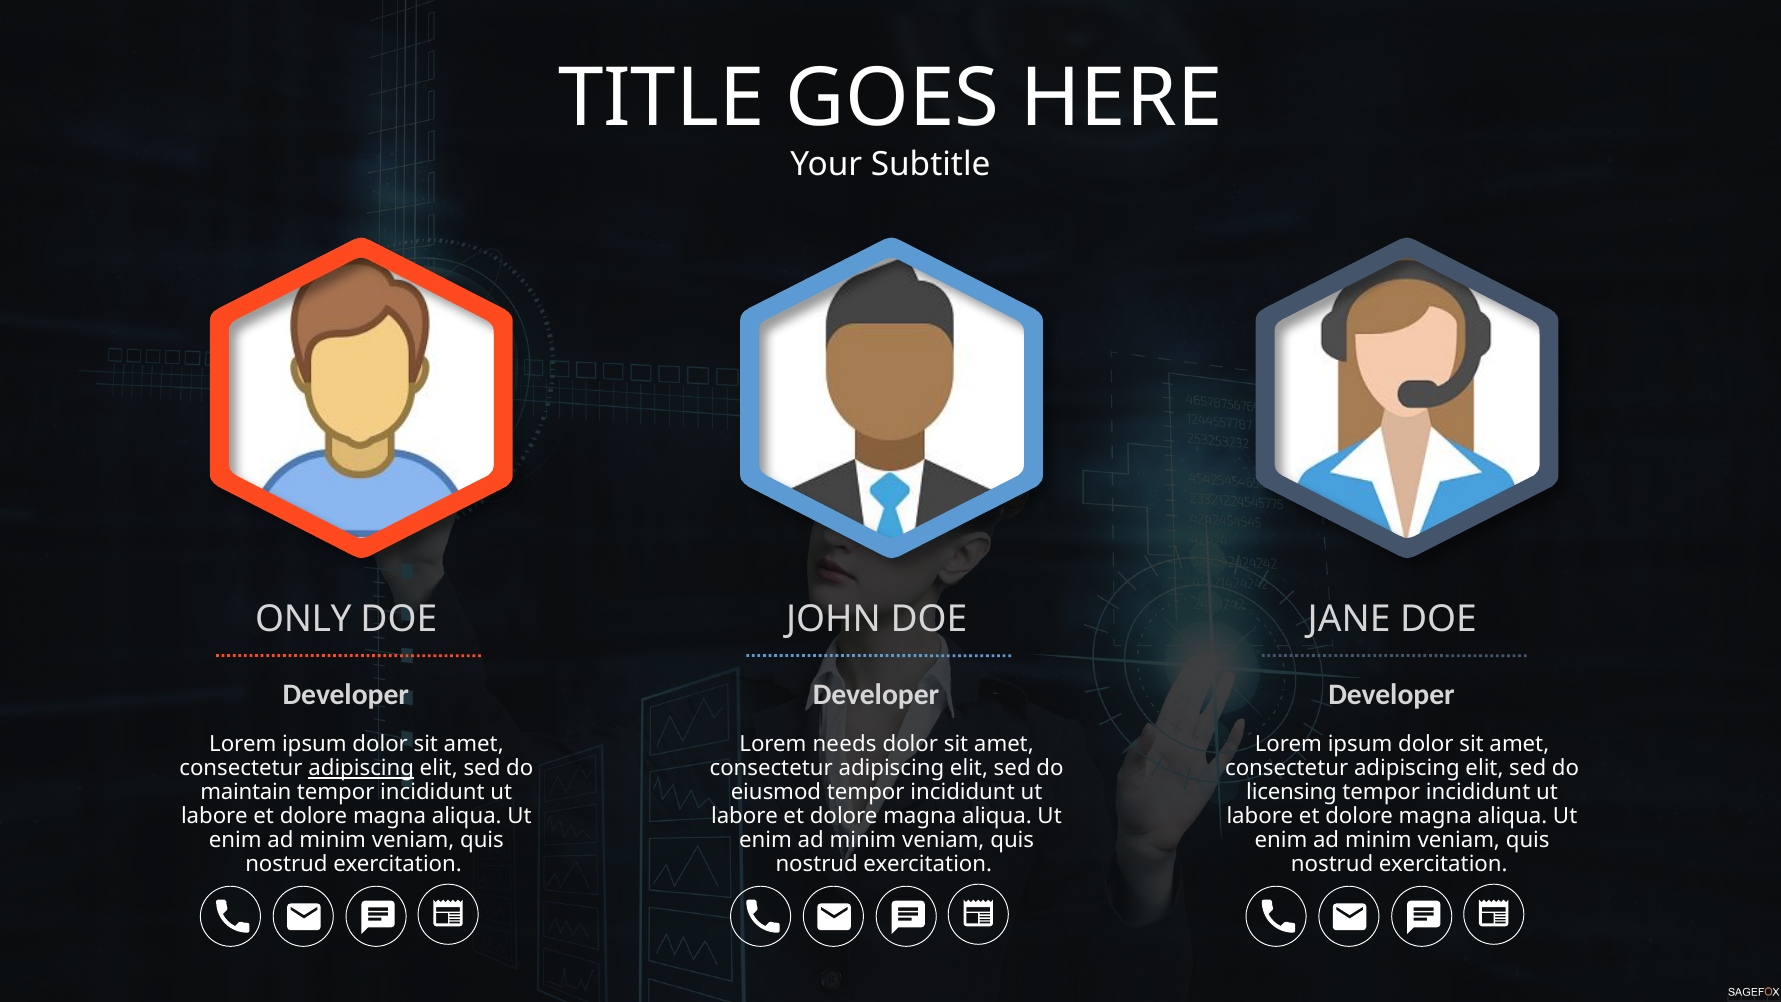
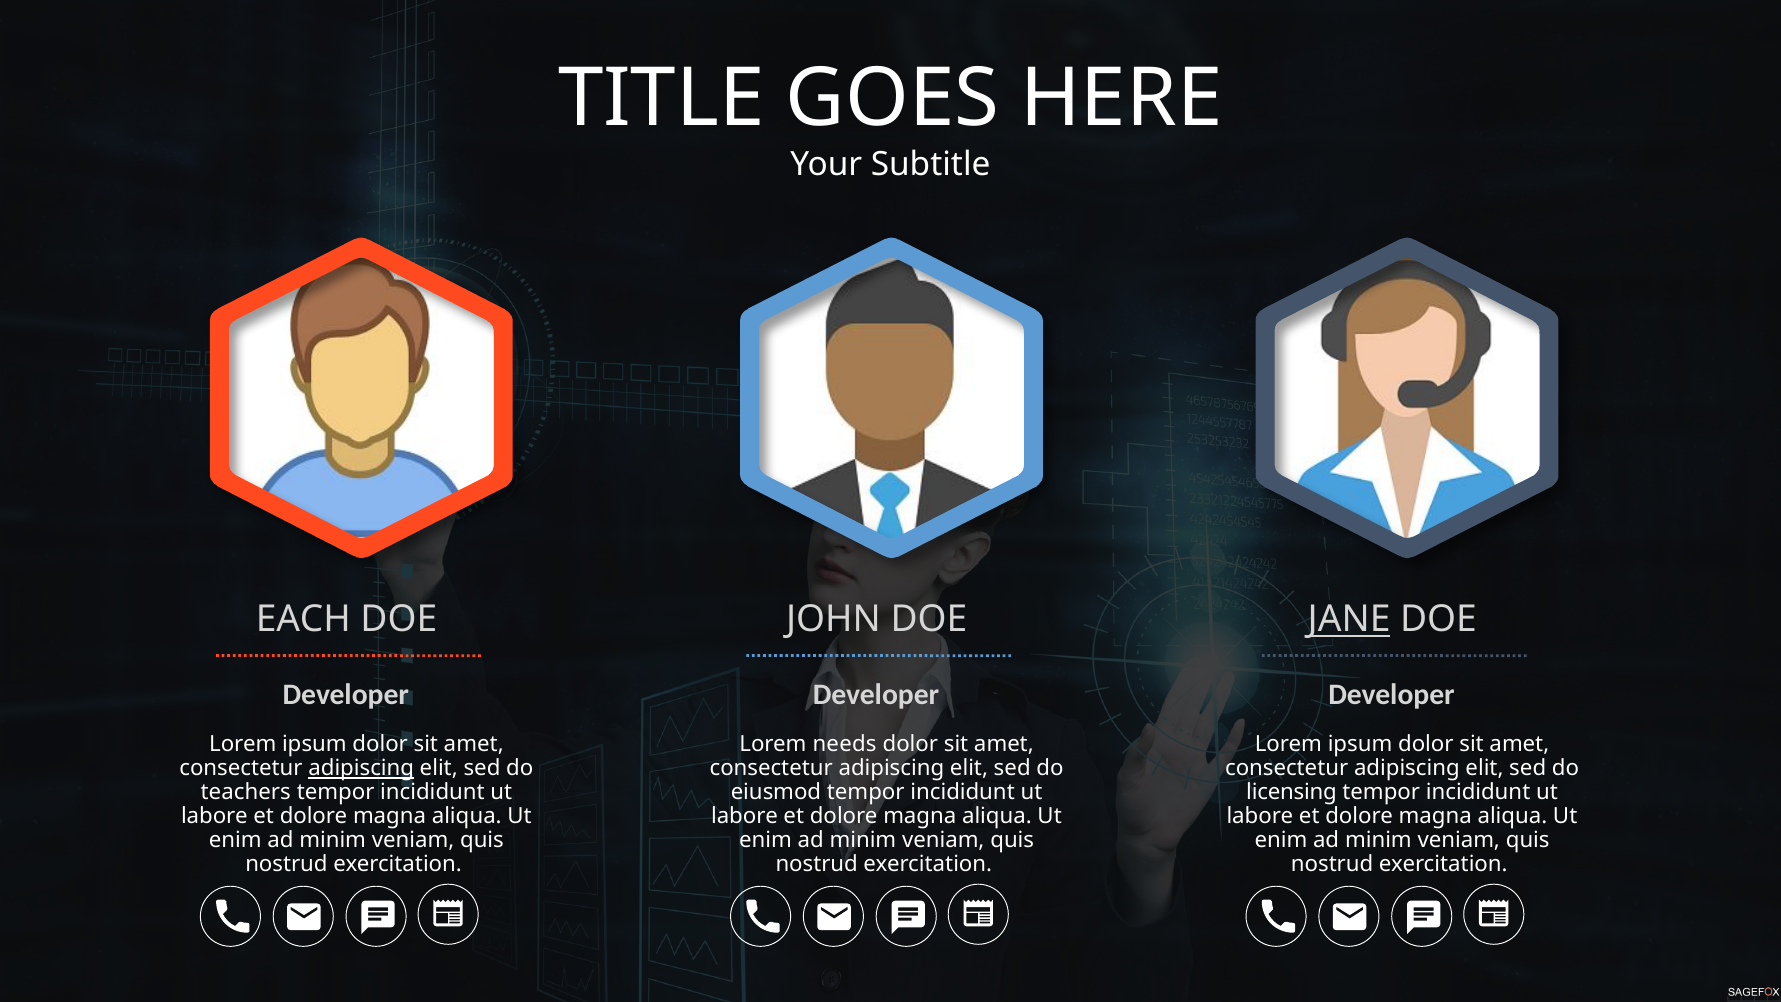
ONLY: ONLY -> EACH
JANE underline: none -> present
maintain: maintain -> teachers
